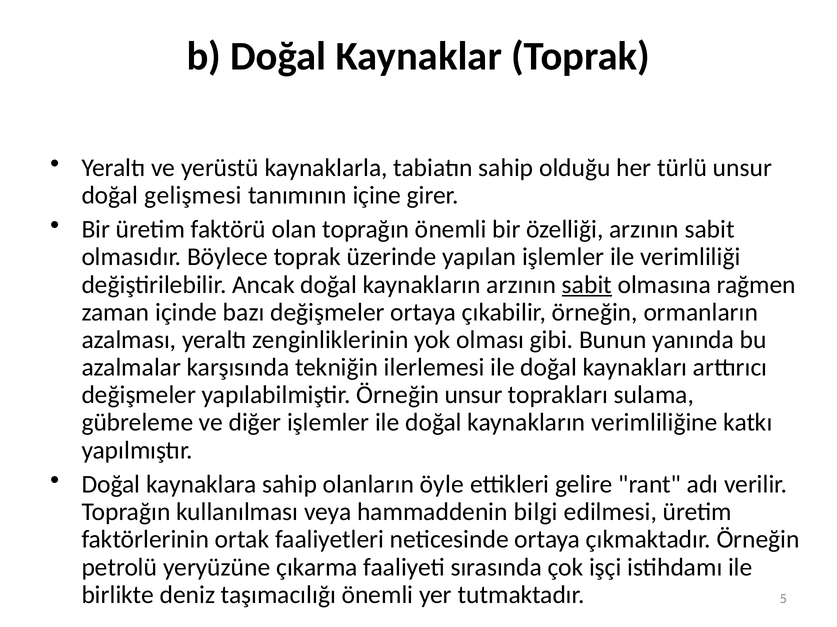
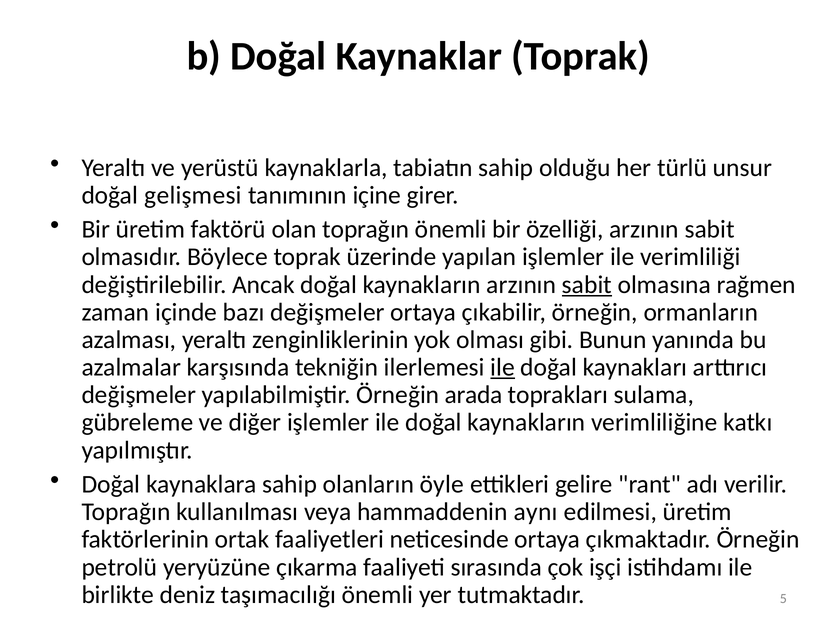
ile at (503, 368) underline: none -> present
Örneğin unsur: unsur -> arada
bilgi: bilgi -> aynı
